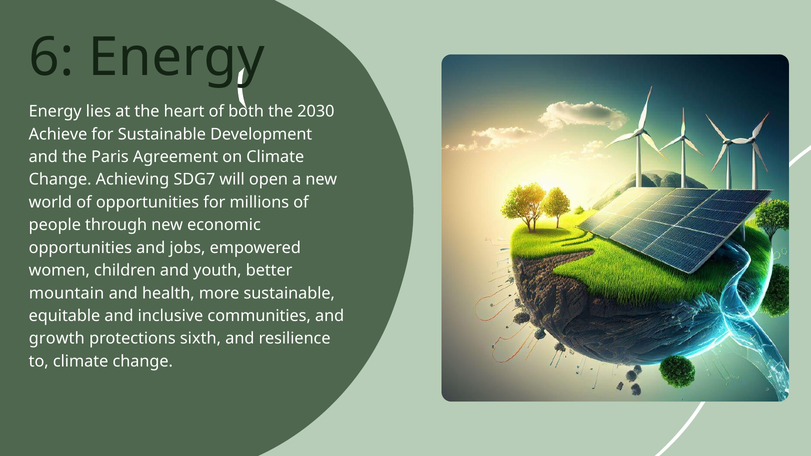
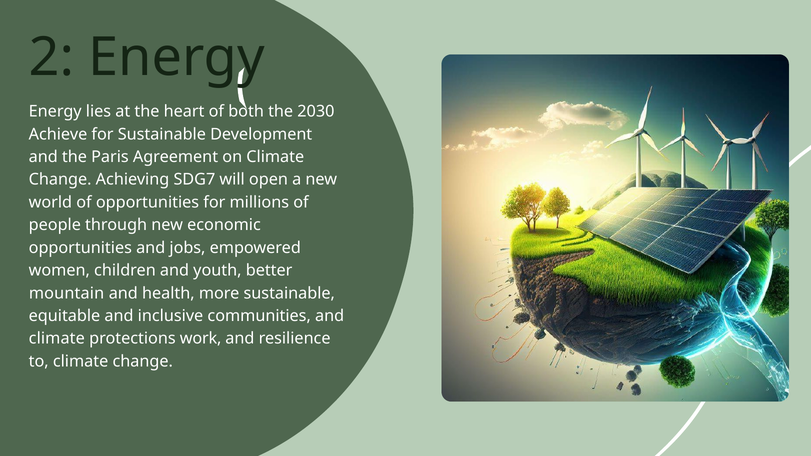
6: 6 -> 2
growth at (57, 339): growth -> climate
sixth: sixth -> work
